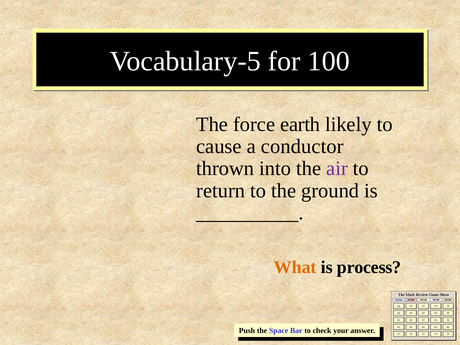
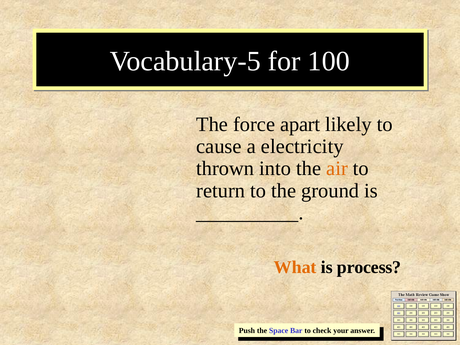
earth: earth -> apart
conductor: conductor -> electricity
air colour: purple -> orange
